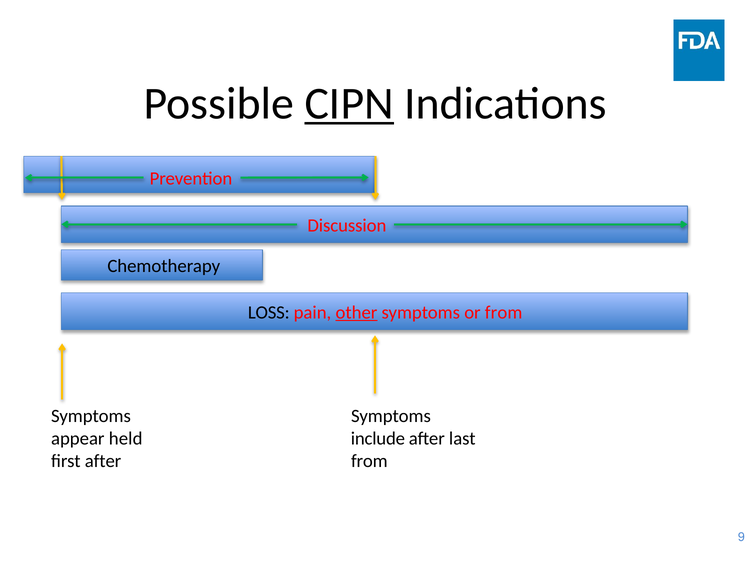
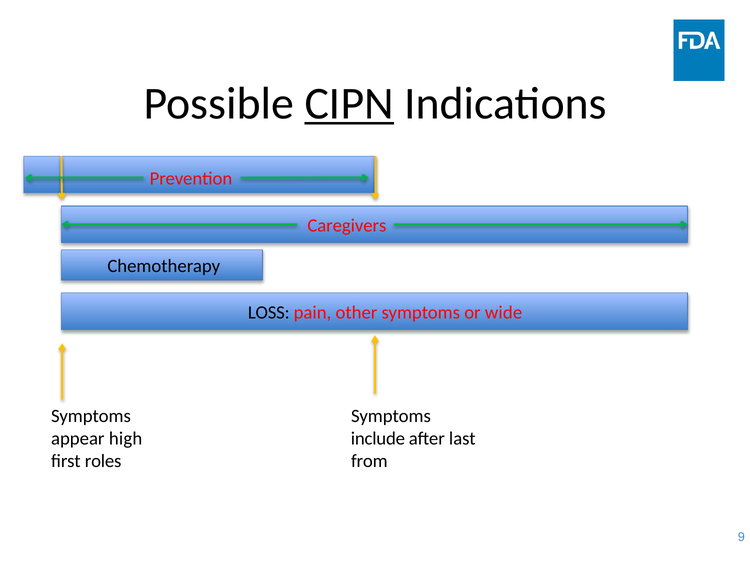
Discussion: Discussion -> Caregivers
other underline: present -> none
or from: from -> wide
held: held -> high
first after: after -> roles
